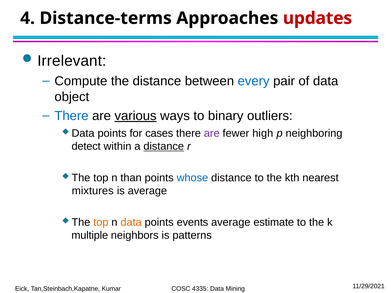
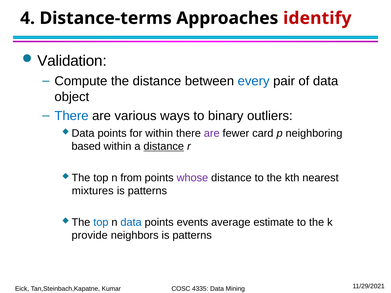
updates: updates -> identify
Irrelevant: Irrelevant -> Validation
various underline: present -> none
for cases: cases -> within
high: high -> card
detect: detect -> based
than: than -> from
whose colour: blue -> purple
average at (147, 191): average -> patterns
top at (101, 223) colour: orange -> blue
data at (131, 223) colour: orange -> blue
multiple: multiple -> provide
